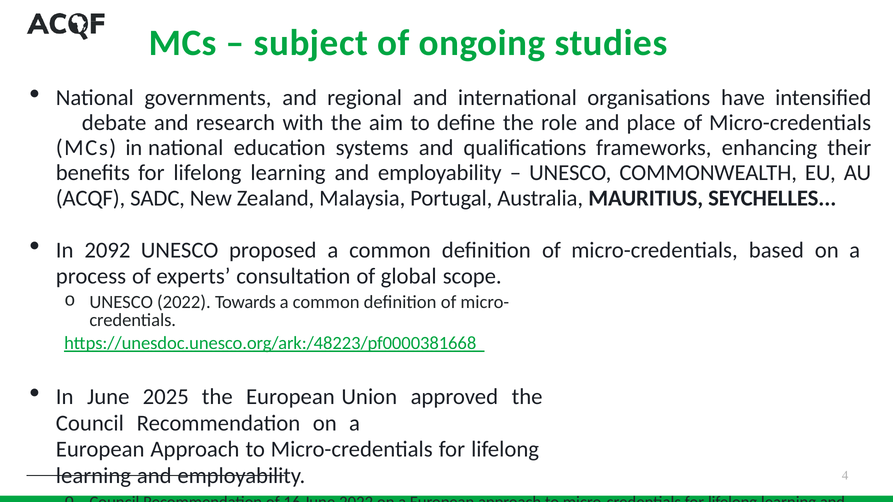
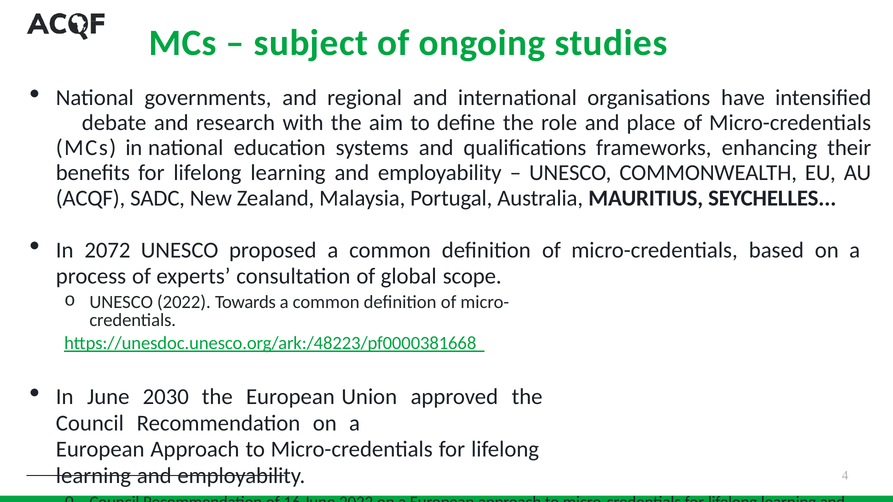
2092: 2092 -> 2072
2025: 2025 -> 2030
